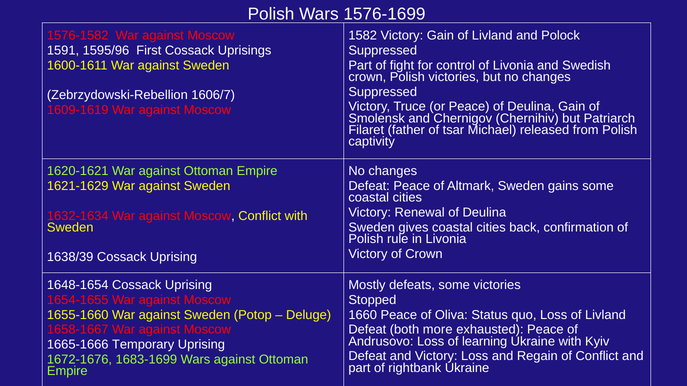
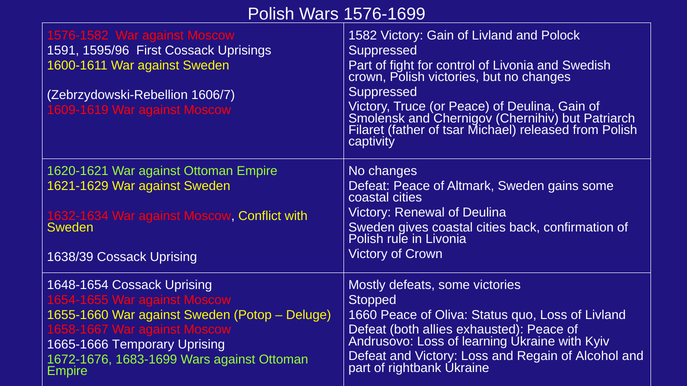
more: more -> allies
of Conflict: Conflict -> Alcohol
